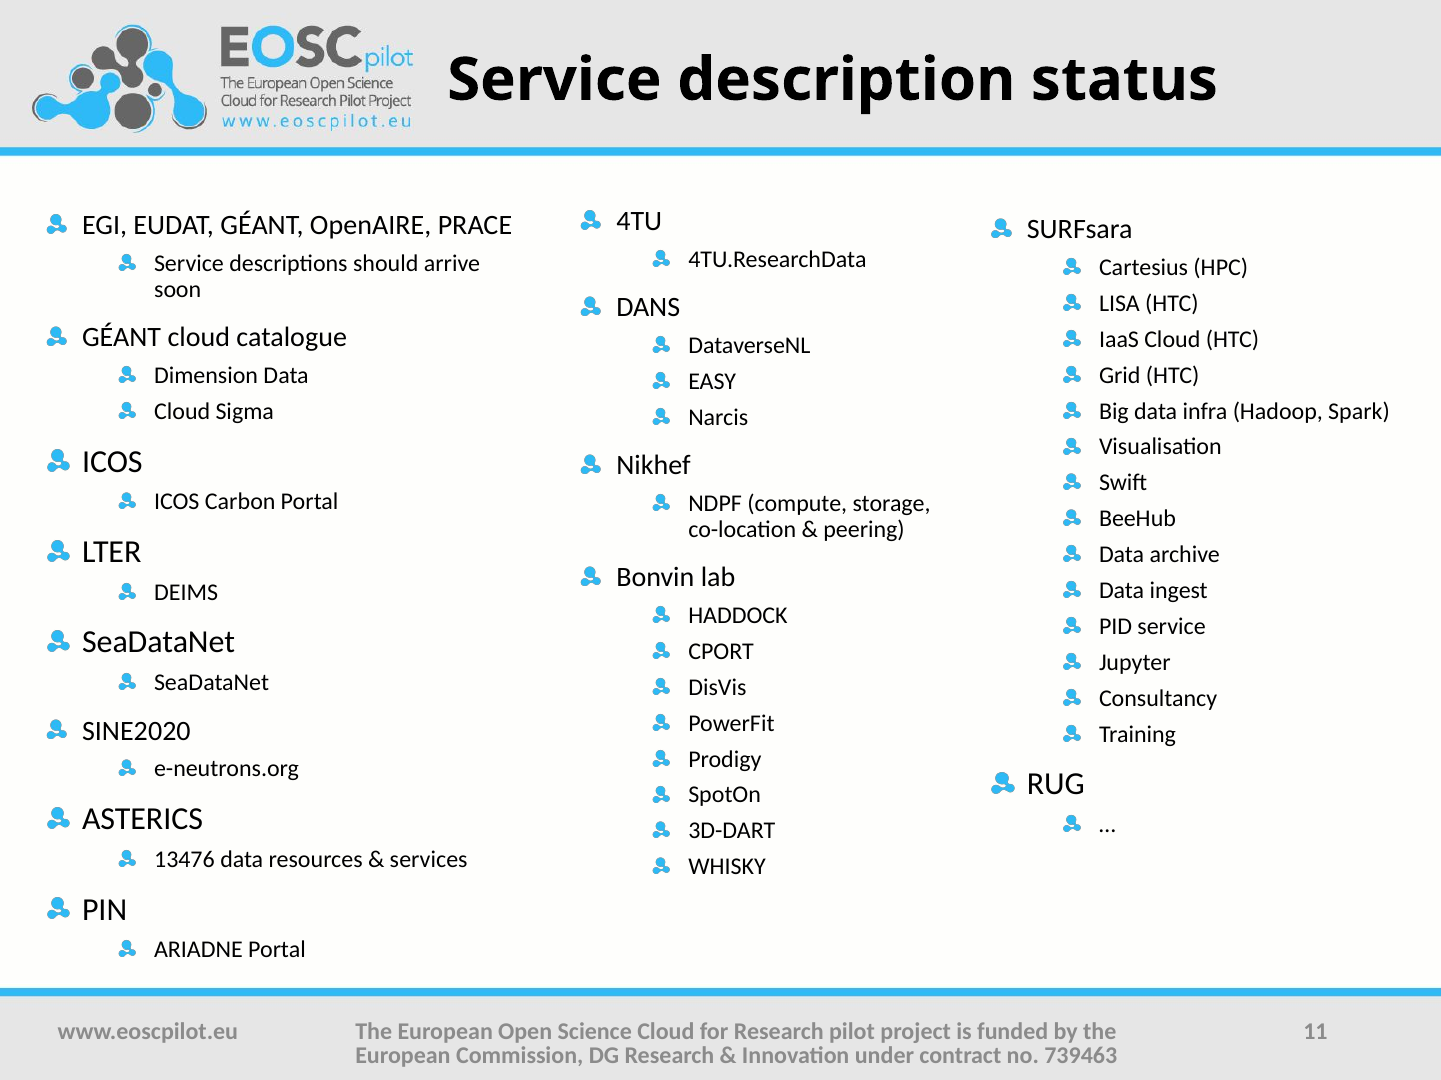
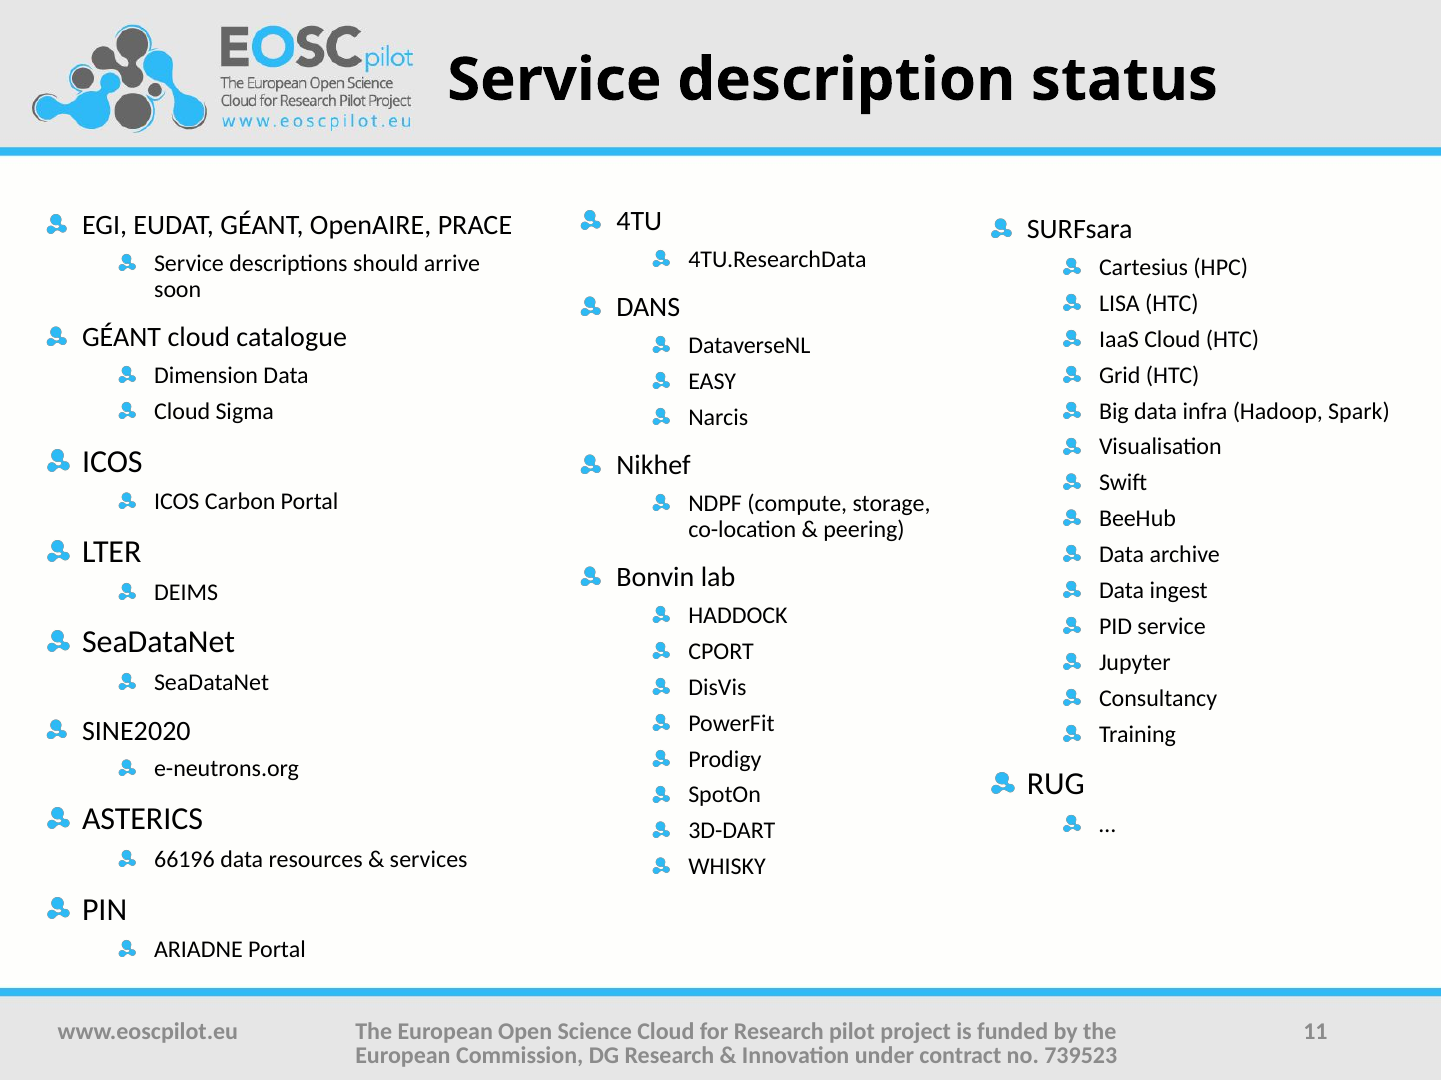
13476: 13476 -> 66196
739463: 739463 -> 739523
